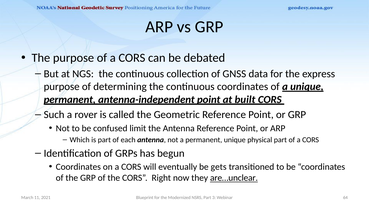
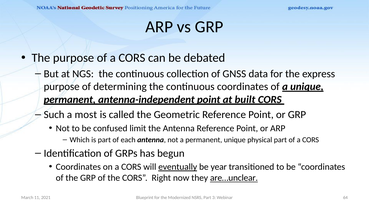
rover: rover -> most
eventually underline: none -> present
gets: gets -> year
